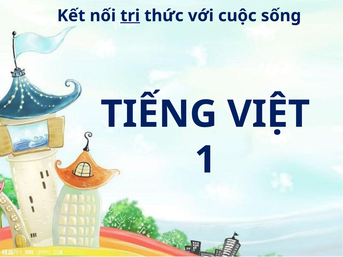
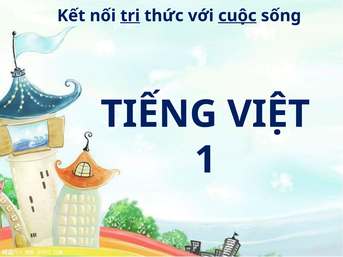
cuộc underline: none -> present
